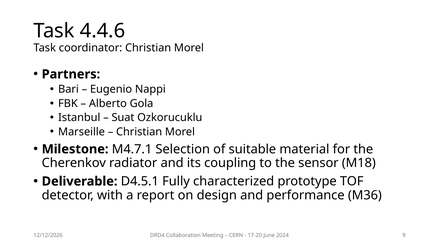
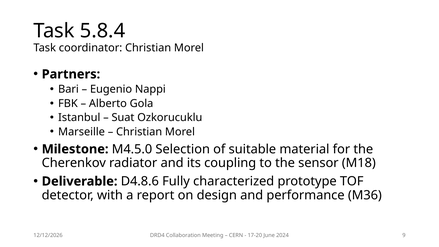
4.4.6: 4.4.6 -> 5.8.4
M4.7.1: M4.7.1 -> M4.5.0
D4.5.1: D4.5.1 -> D4.8.6
